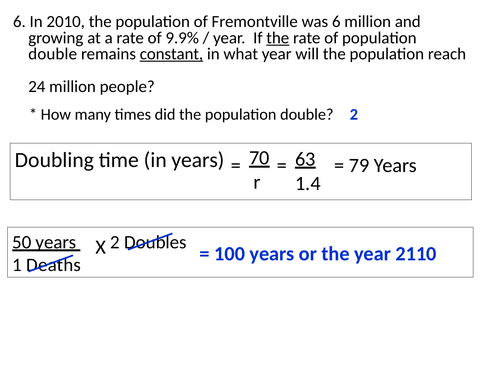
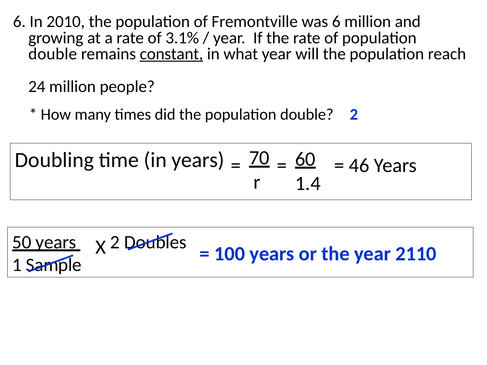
9.9%: 9.9% -> 3.1%
the at (278, 38) underline: present -> none
63: 63 -> 60
79: 79 -> 46
Deaths: Deaths -> Sample
